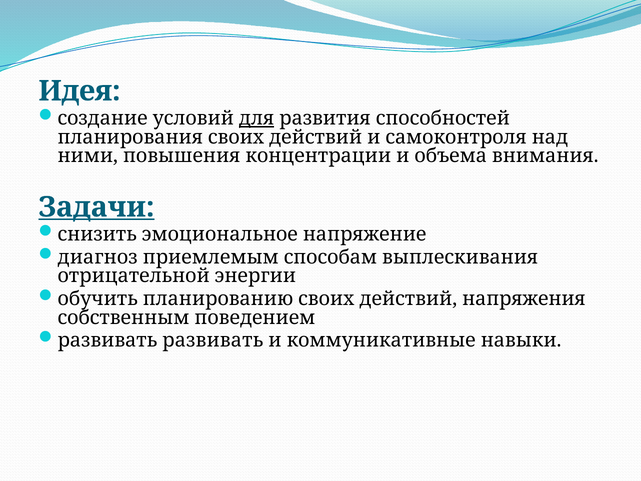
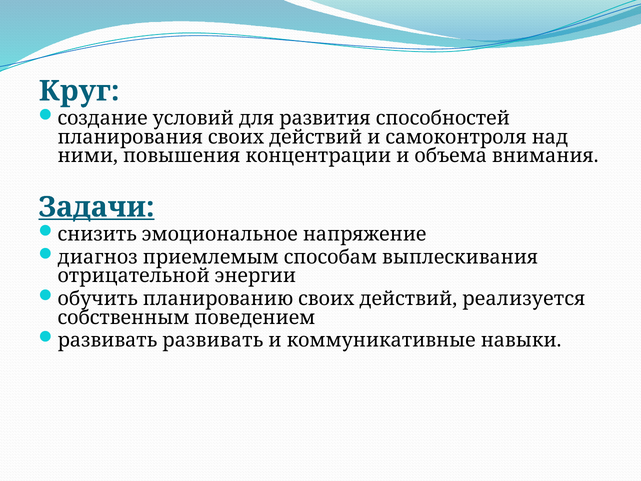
Идея: Идея -> Круг
для underline: present -> none
напряжения: напряжения -> реализуется
